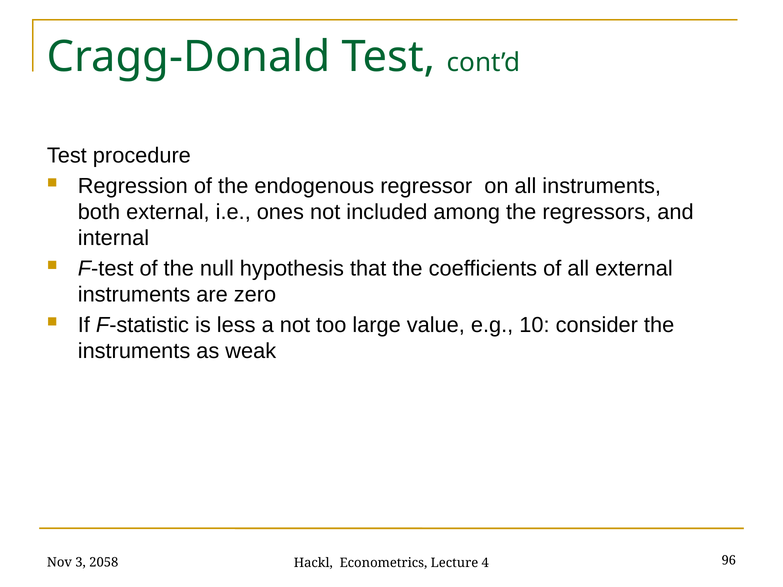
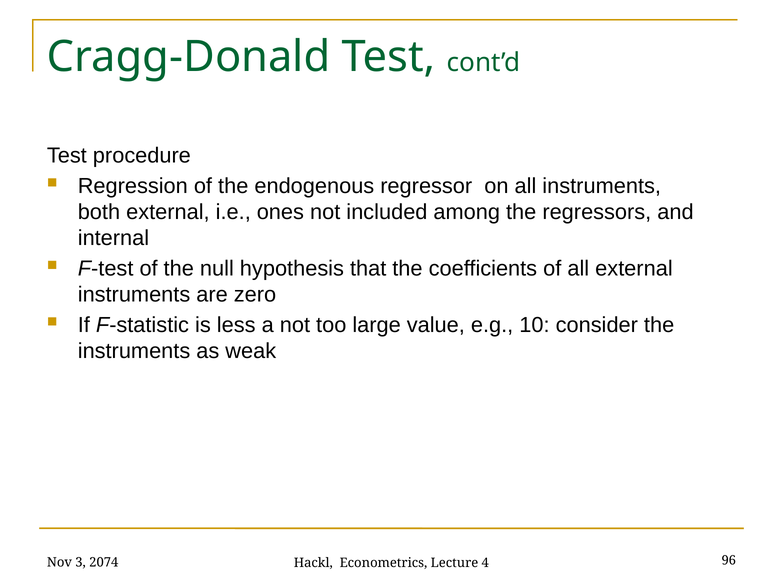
2058: 2058 -> 2074
